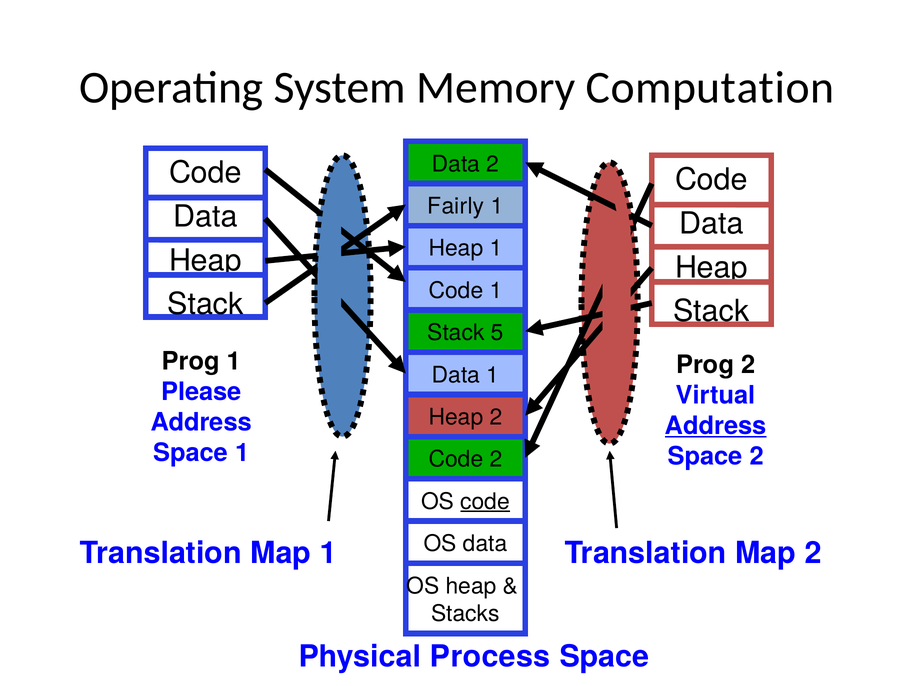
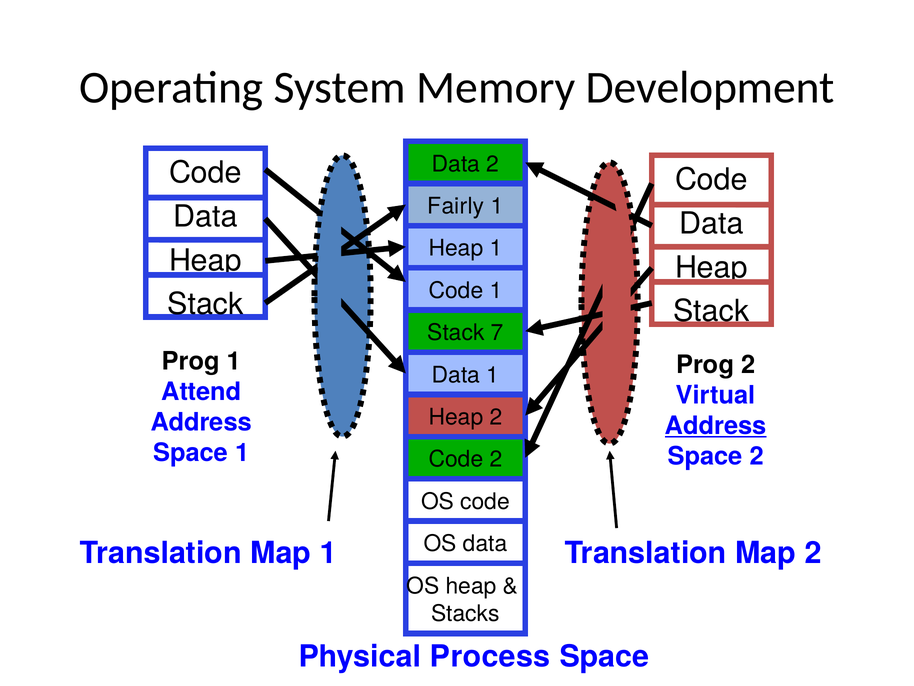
Computation: Computation -> Development
5: 5 -> 7
Please: Please -> Attend
code at (485, 501) underline: present -> none
